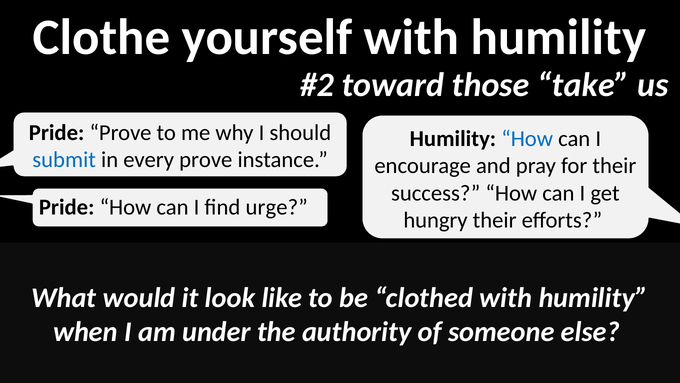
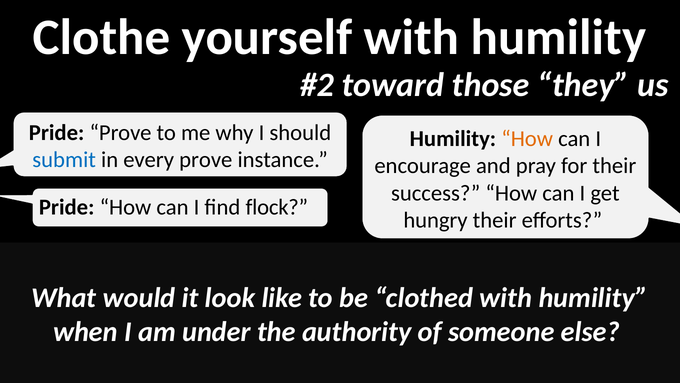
take: take -> they
How at (527, 138) colour: blue -> orange
urge: urge -> flock
